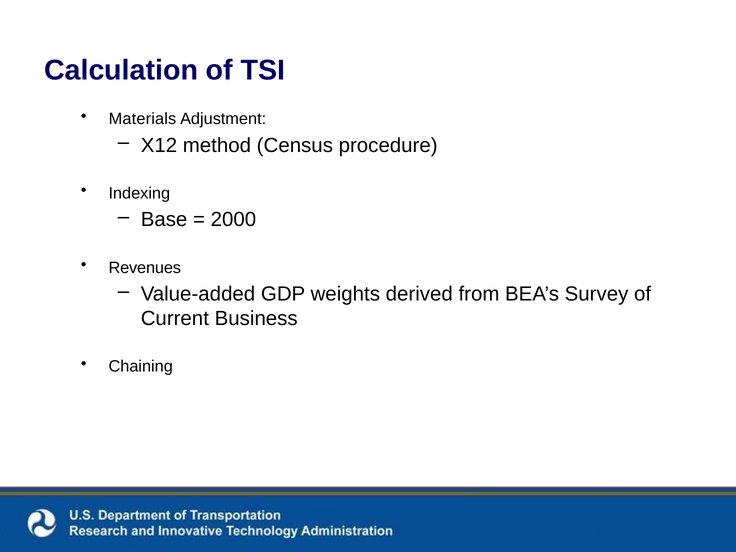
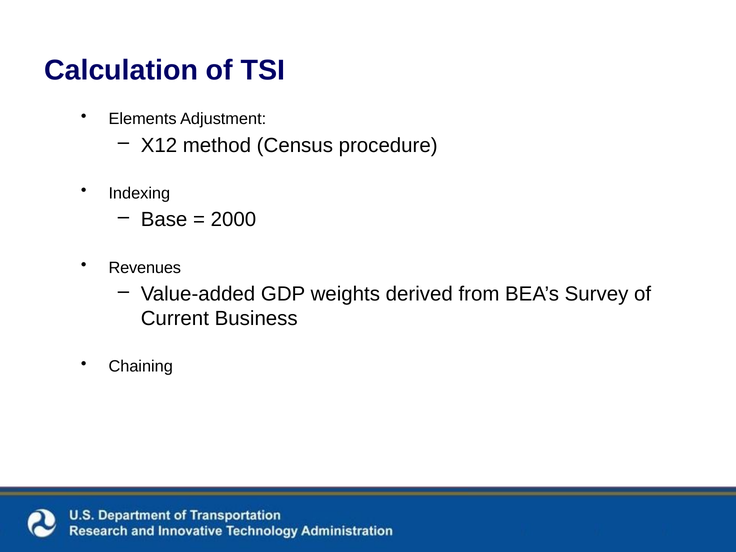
Materials: Materials -> Elements
